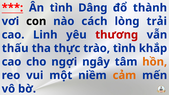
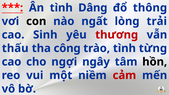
thành: thành -> thông
cách: cách -> ngất
Linh: Linh -> Sinh
thực: thực -> công
khắp: khắp -> từng
hồn colour: orange -> black
cảm colour: orange -> red
